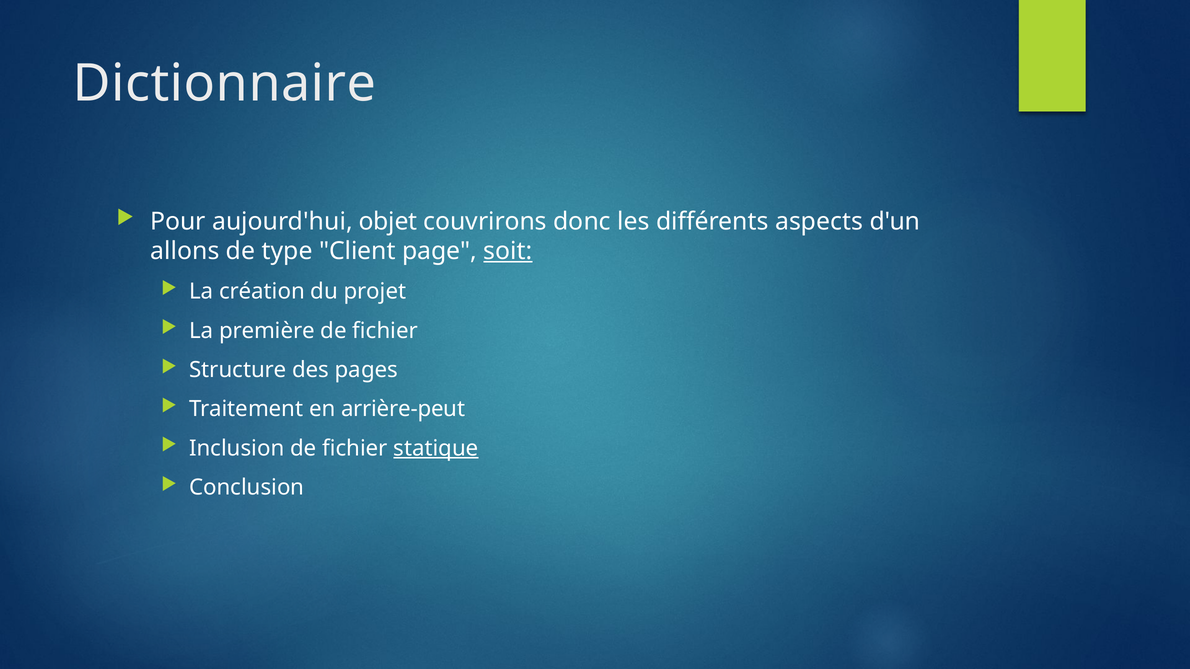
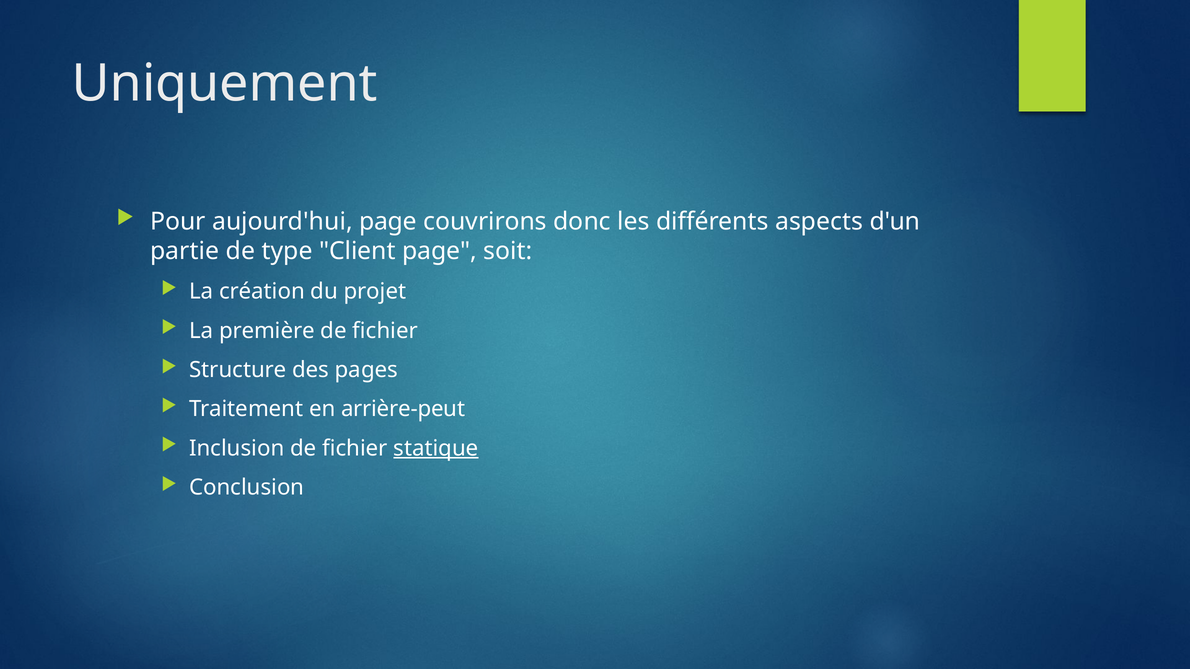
Dictionnaire: Dictionnaire -> Uniquement
aujourd'hui objet: objet -> page
allons: allons -> partie
soit underline: present -> none
